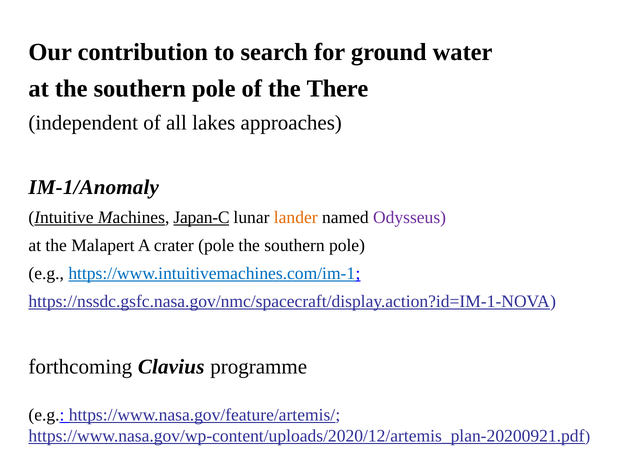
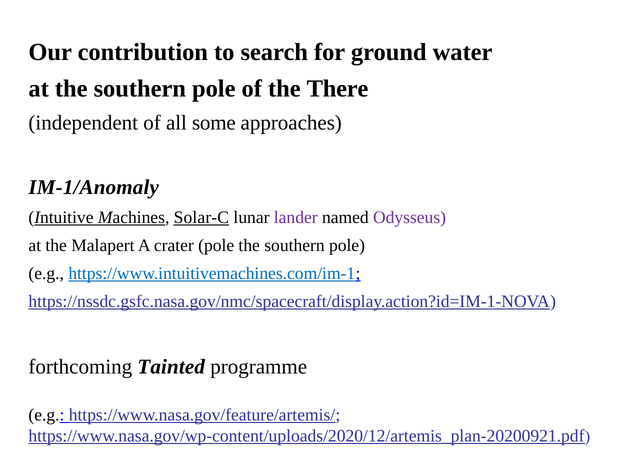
lakes: lakes -> some
Japan-C: Japan-C -> Solar-C
lander colour: orange -> purple
Clavius: Clavius -> Tainted
